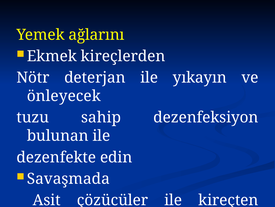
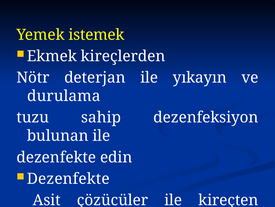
ağlarını: ağlarını -> istemek
önleyecek: önleyecek -> durulama
Savaşmada at (68, 178): Savaşmada -> Dezenfekte
